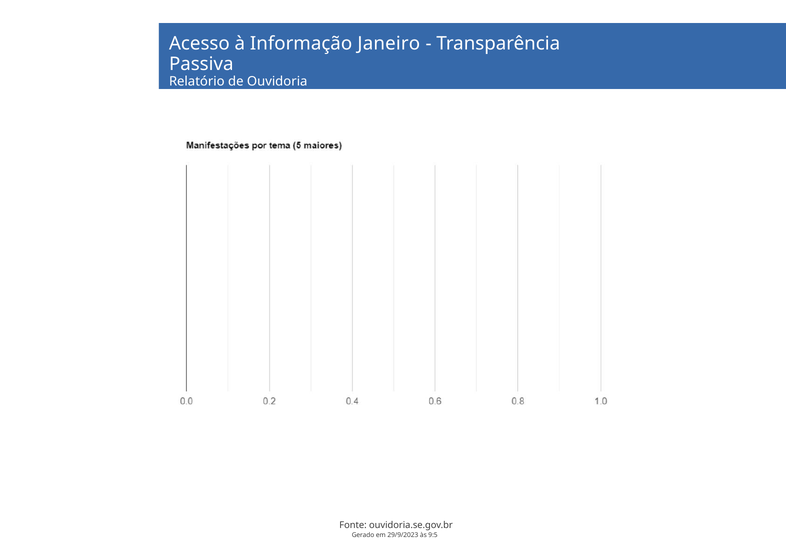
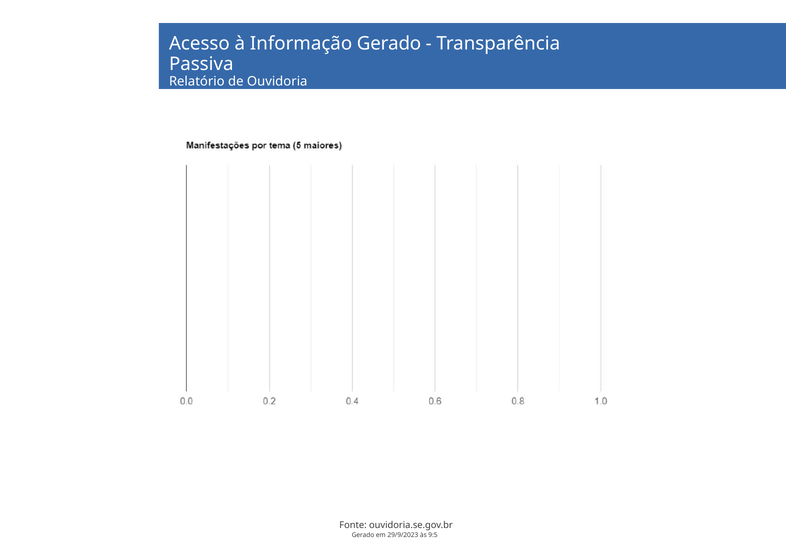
Informação Janeiro: Janeiro -> Gerado
